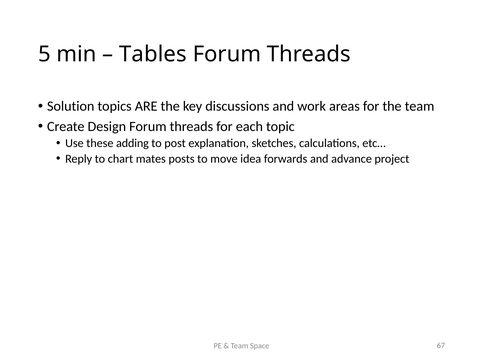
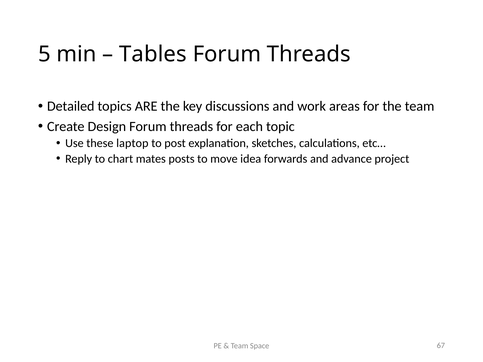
Solution: Solution -> Detailed
adding: adding -> laptop
